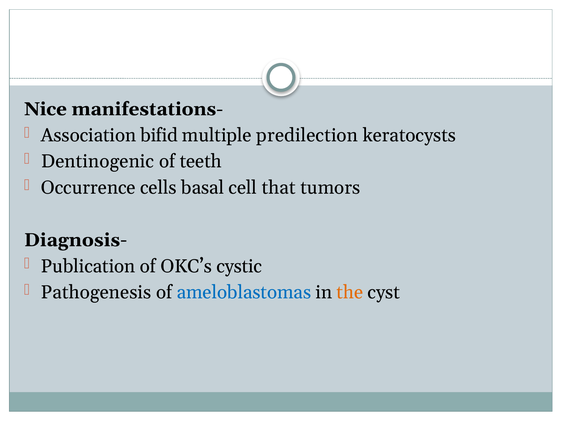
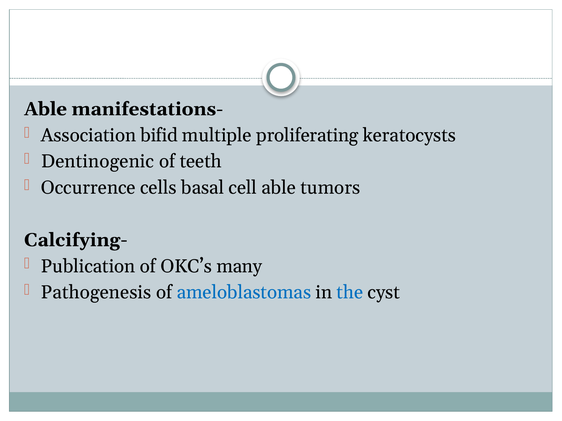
Nice at (45, 109): Nice -> Able
predilection: predilection -> proliferating
cell that: that -> able
Diagnosis-: Diagnosis- -> Calcifying-
cystic: cystic -> many
the colour: orange -> blue
